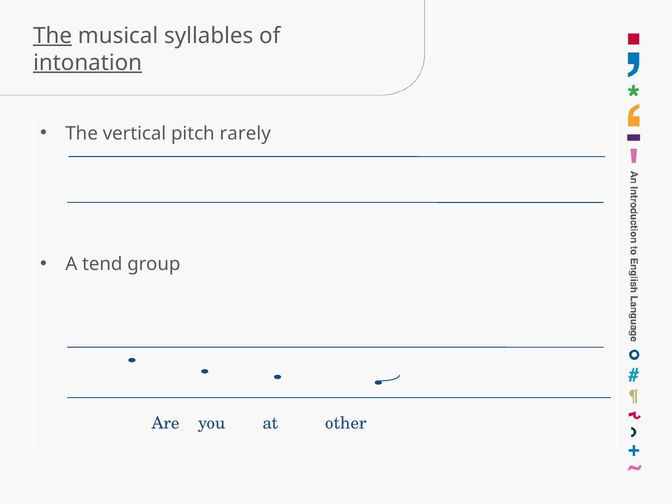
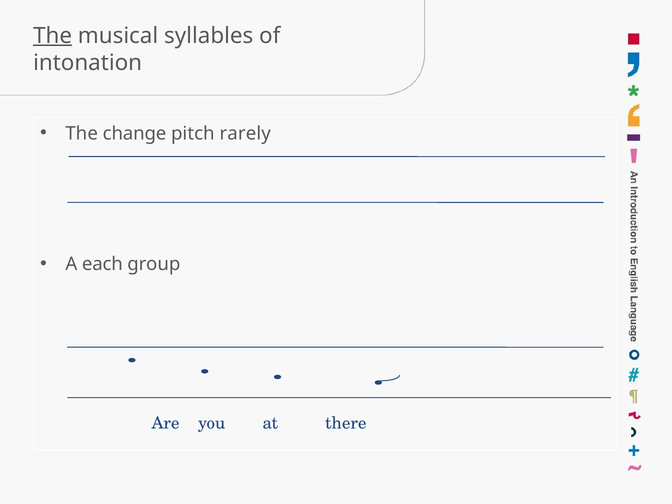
intonation underline: present -> none
vertical: vertical -> change
tend: tend -> each
other: other -> there
